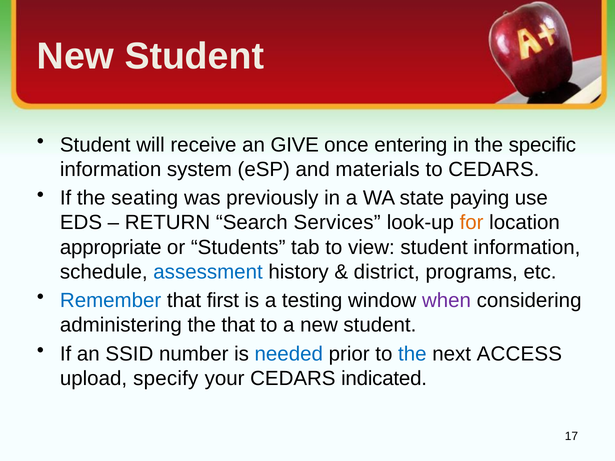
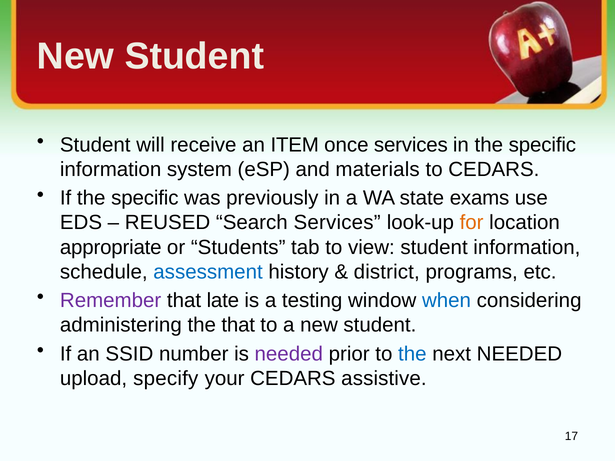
GIVE: GIVE -> ITEM
once entering: entering -> services
If the seating: seating -> specific
paying: paying -> exams
RETURN: RETURN -> REUSED
Remember colour: blue -> purple
first: first -> late
when colour: purple -> blue
needed at (289, 354) colour: blue -> purple
next ACCESS: ACCESS -> NEEDED
indicated: indicated -> assistive
